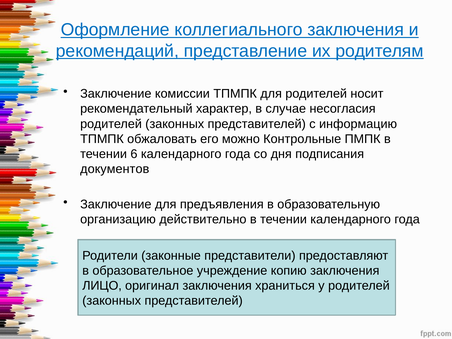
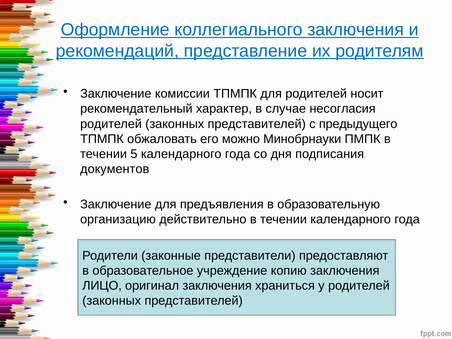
информацию: информацию -> предыдущего
Контрольные: Контрольные -> Минобрнауки
6: 6 -> 5
